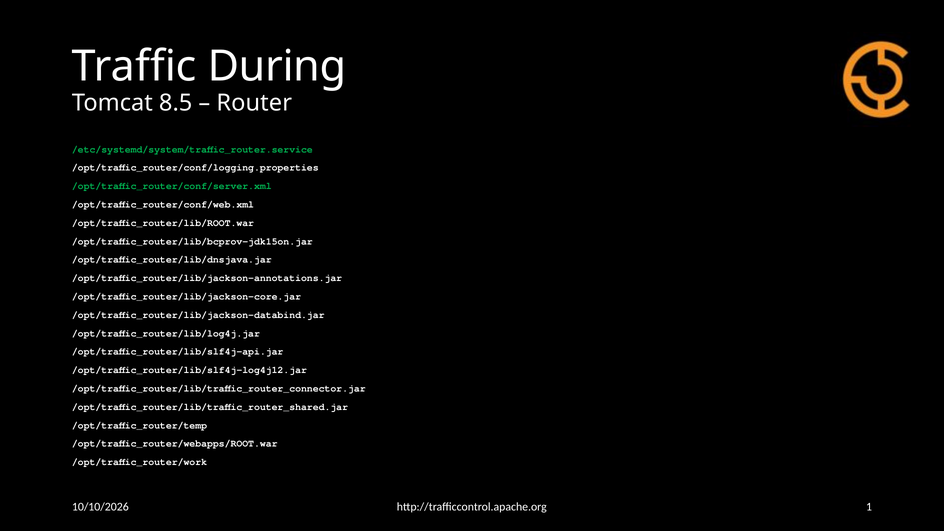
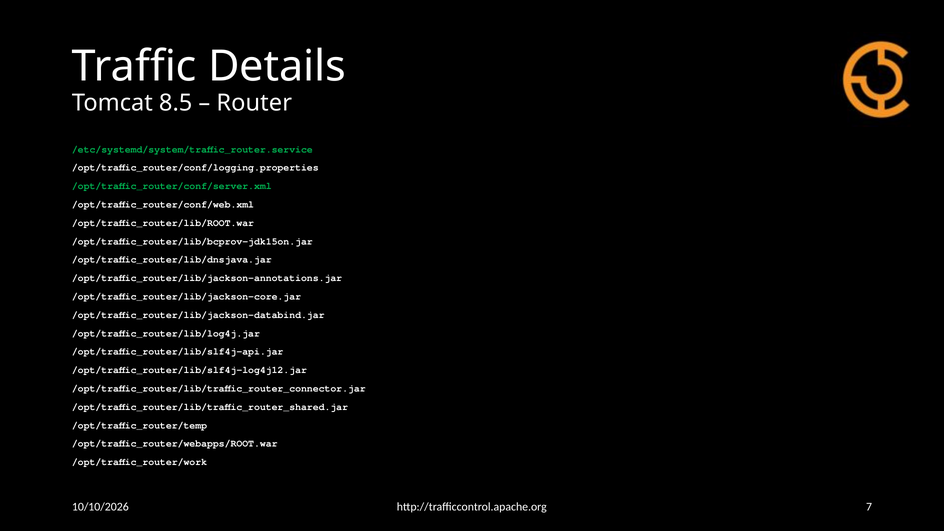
During: During -> Details
1: 1 -> 7
